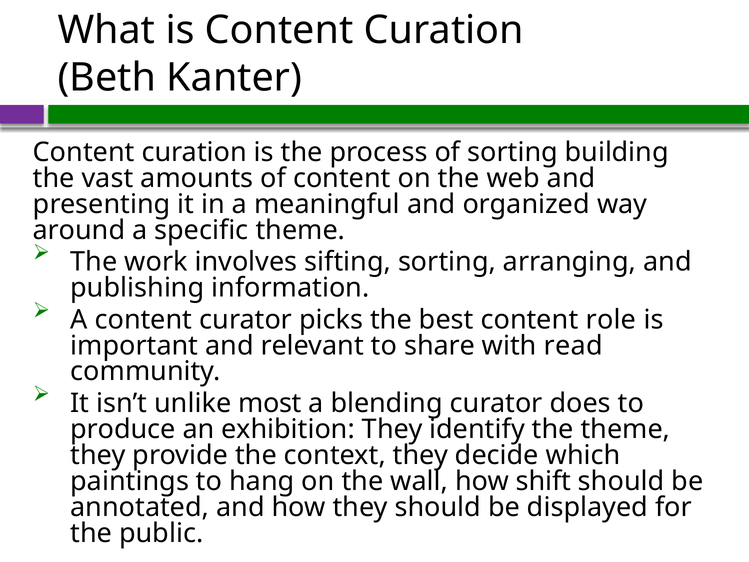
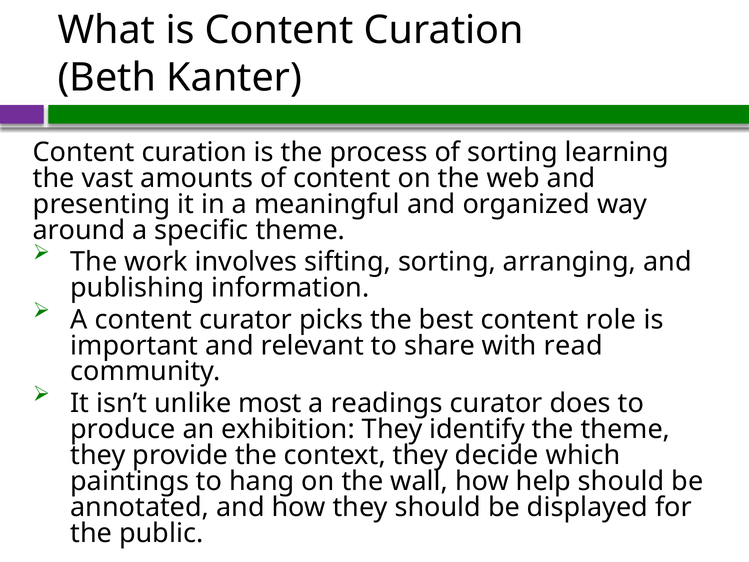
building: building -> learning
blending: blending -> readings
shift: shift -> help
